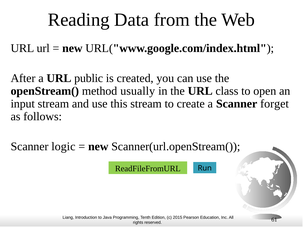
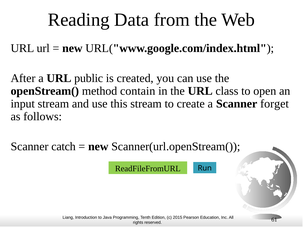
usually: usually -> contain
logic: logic -> catch
